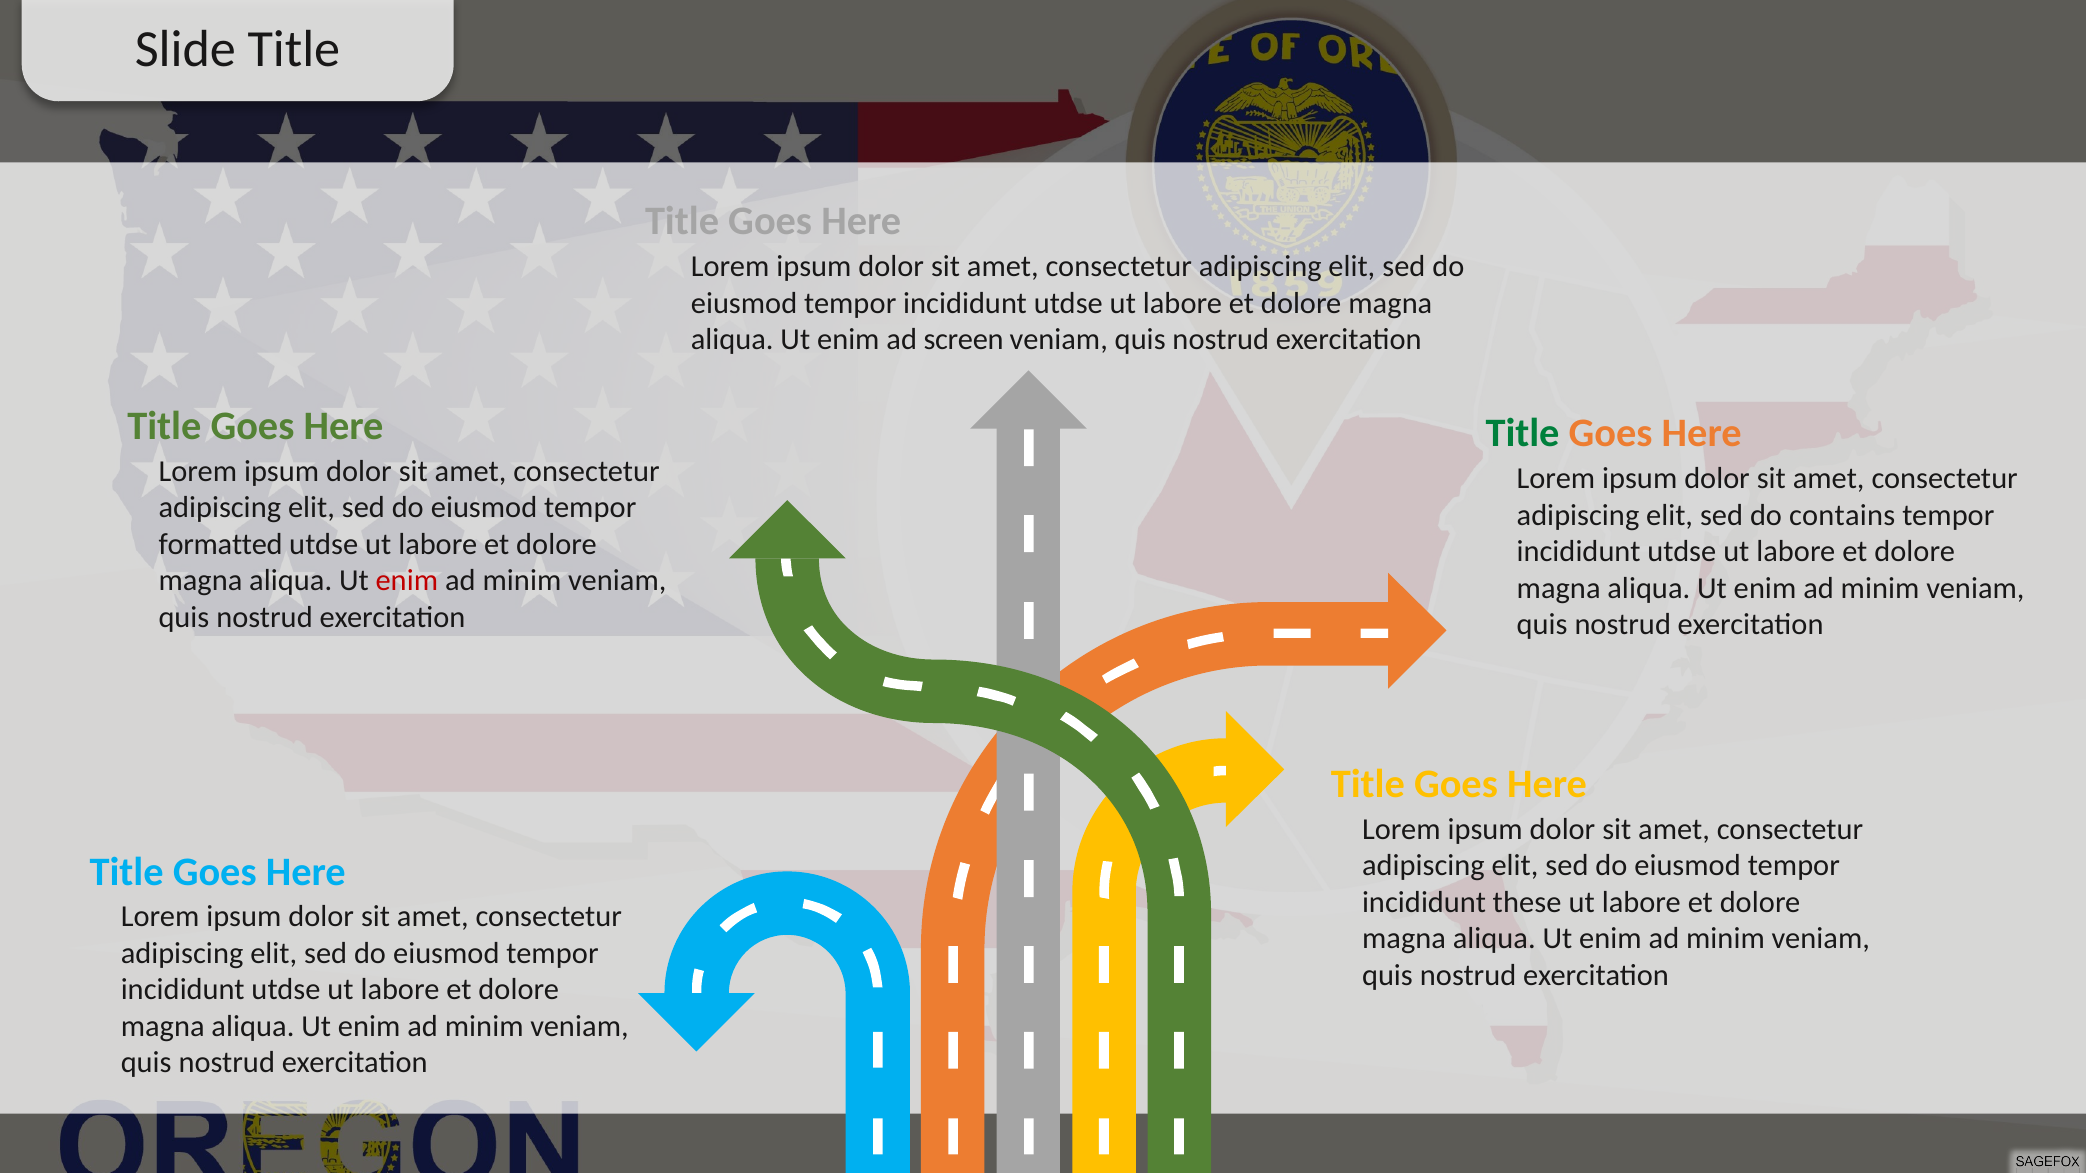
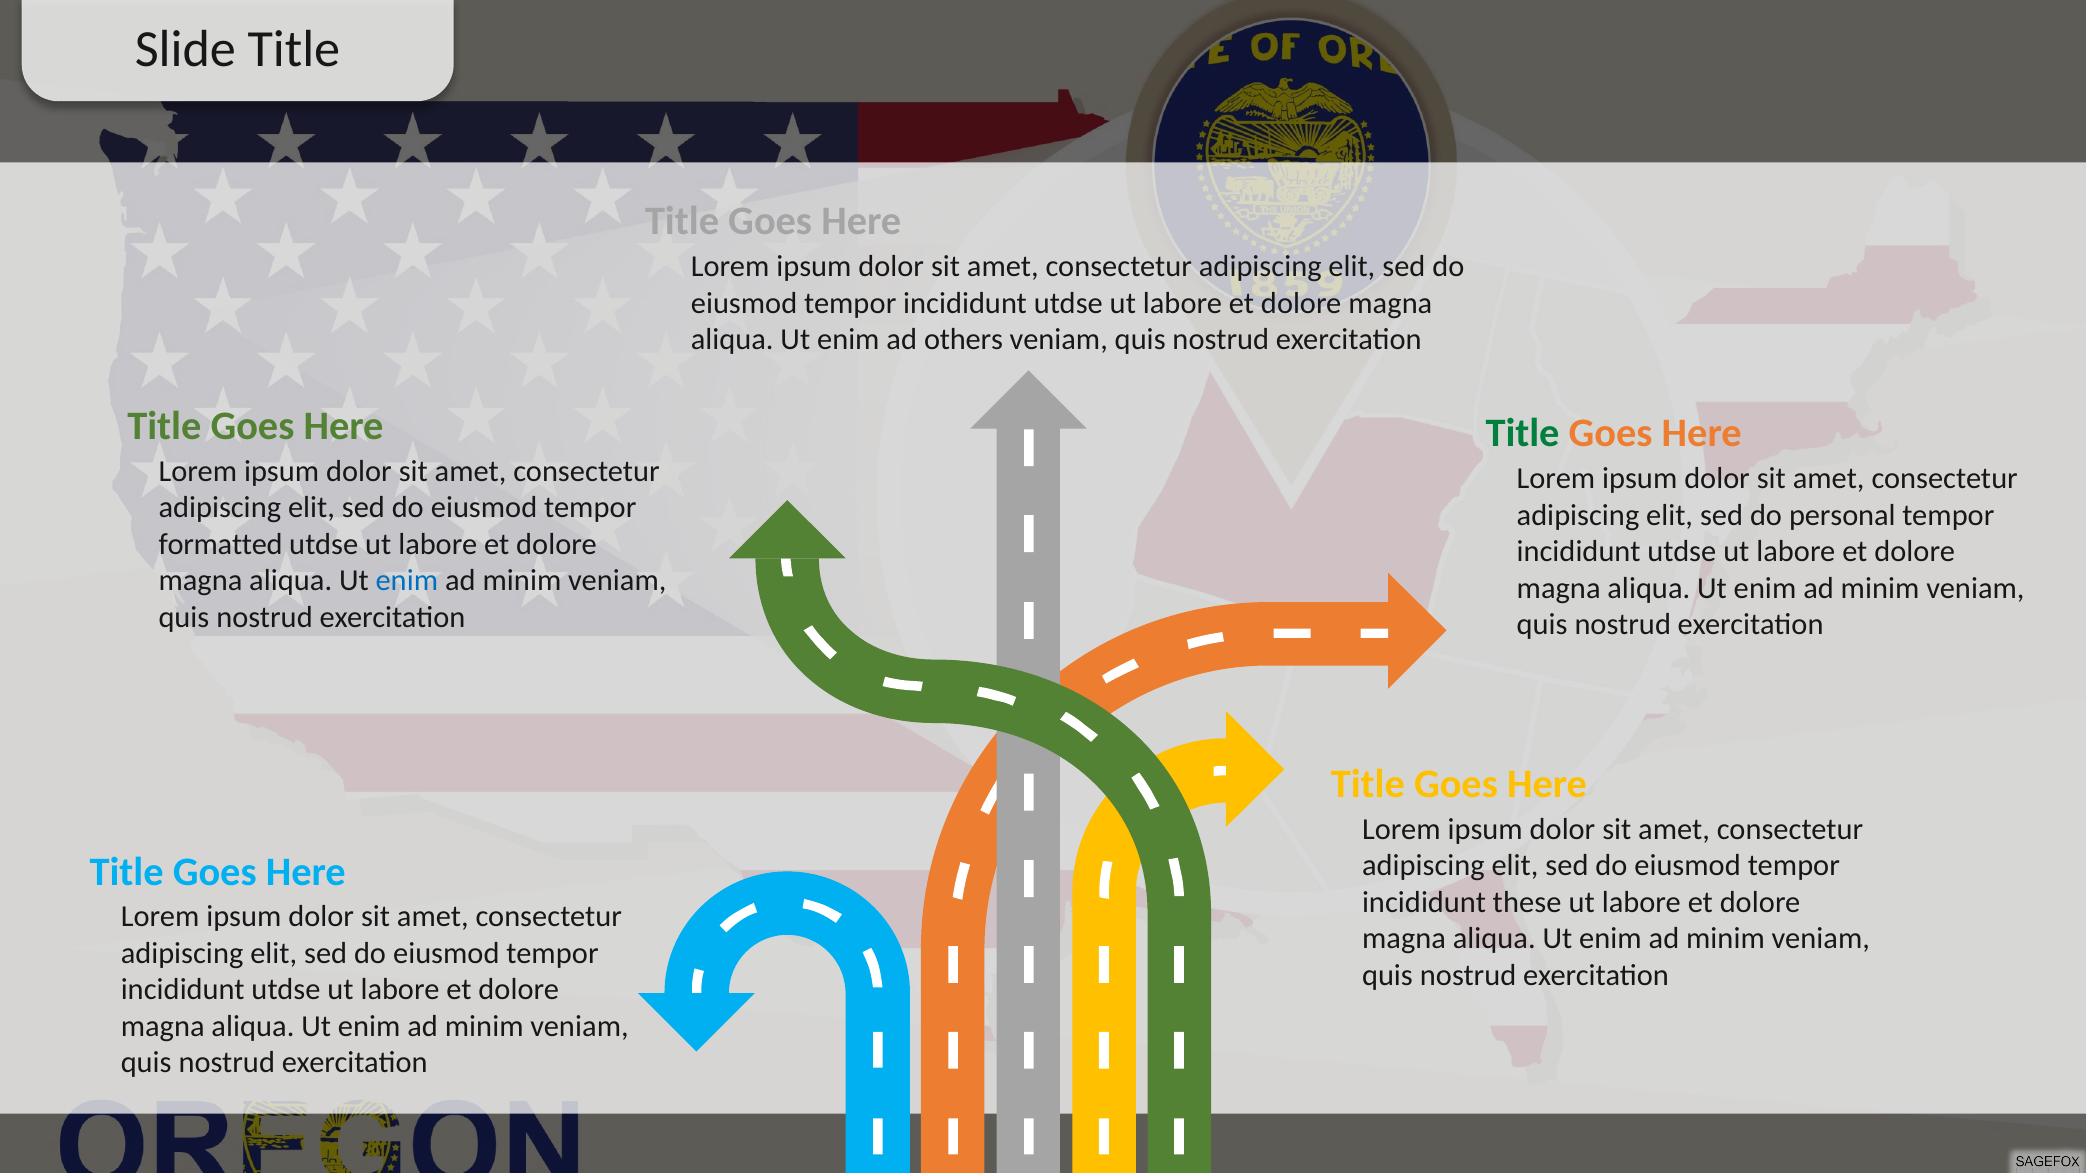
screen: screen -> others
contains: contains -> personal
enim at (407, 581) colour: red -> blue
